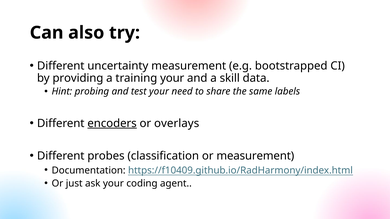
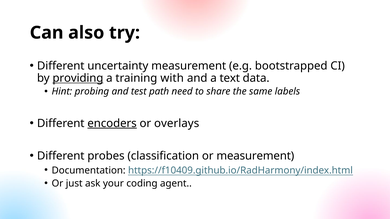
providing underline: none -> present
training your: your -> with
skill: skill -> text
test your: your -> path
